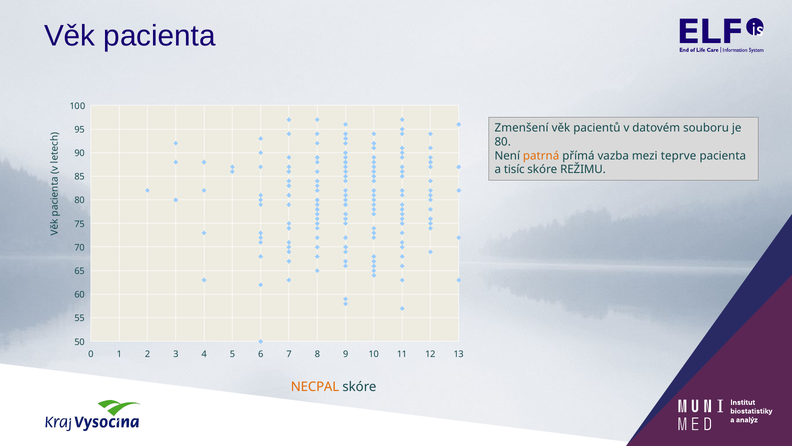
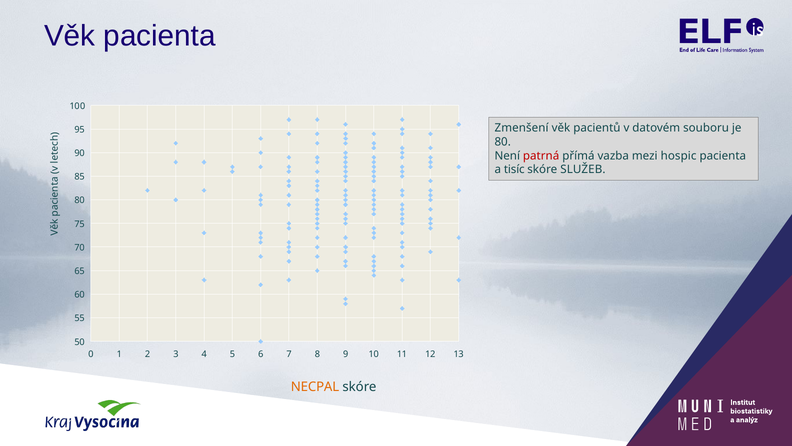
patrná colour: orange -> red
teprve: teprve -> hospic
REŽIMU: REŽIMU -> SLUŽEB
